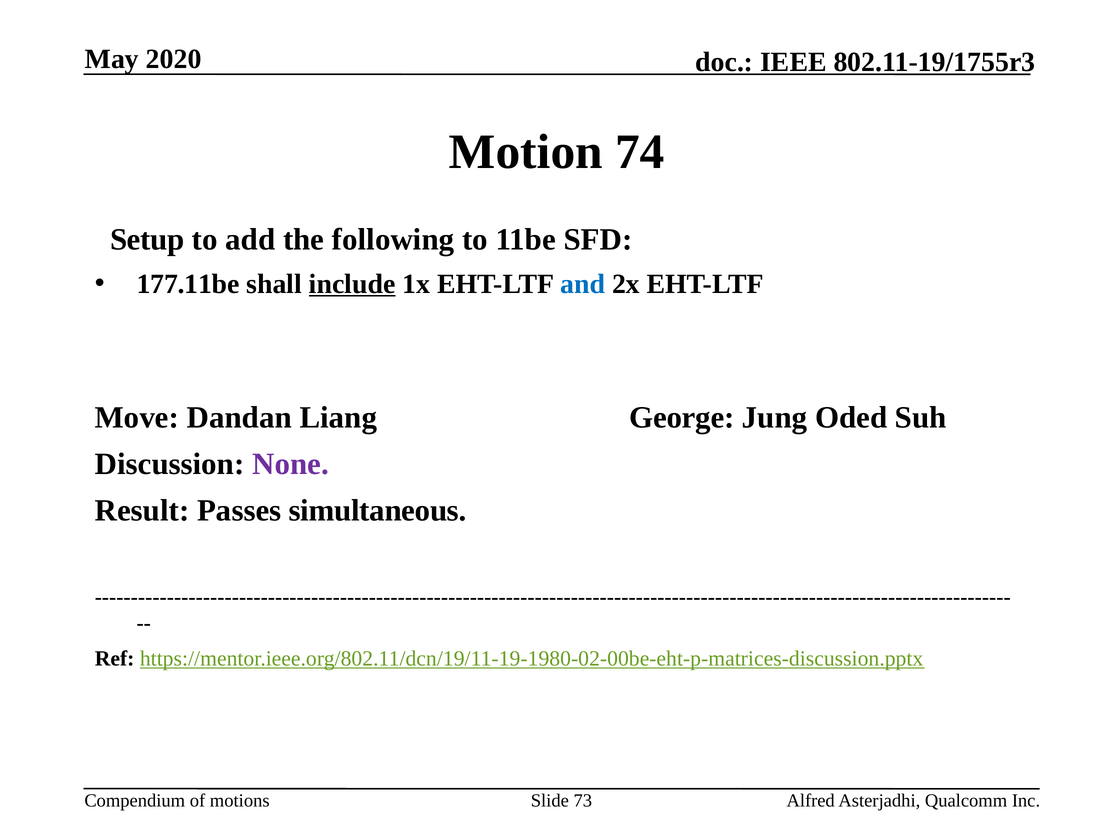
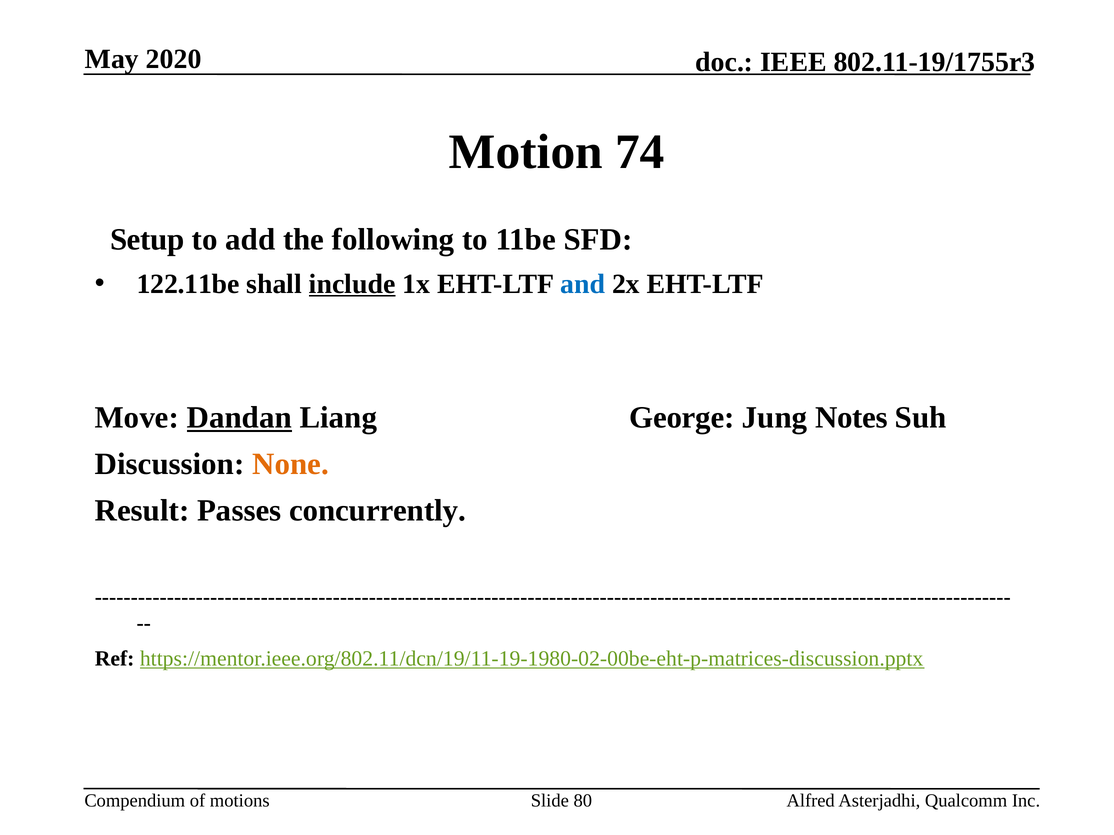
177.11be: 177.11be -> 122.11be
Dandan underline: none -> present
Oded: Oded -> Notes
None colour: purple -> orange
simultaneous: simultaneous -> concurrently
73: 73 -> 80
